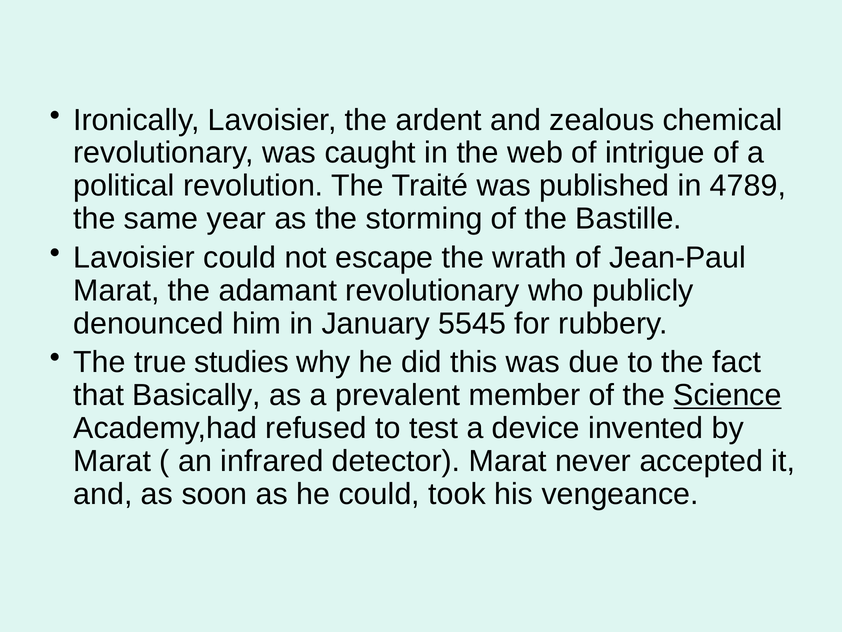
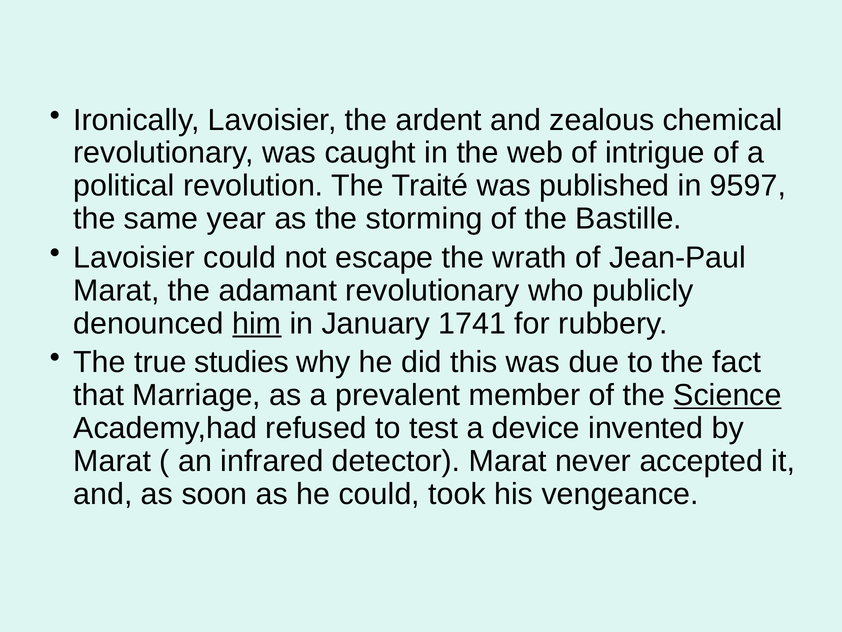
4789: 4789 -> 9597
him underline: none -> present
5545: 5545 -> 1741
Basically: Basically -> Marriage
